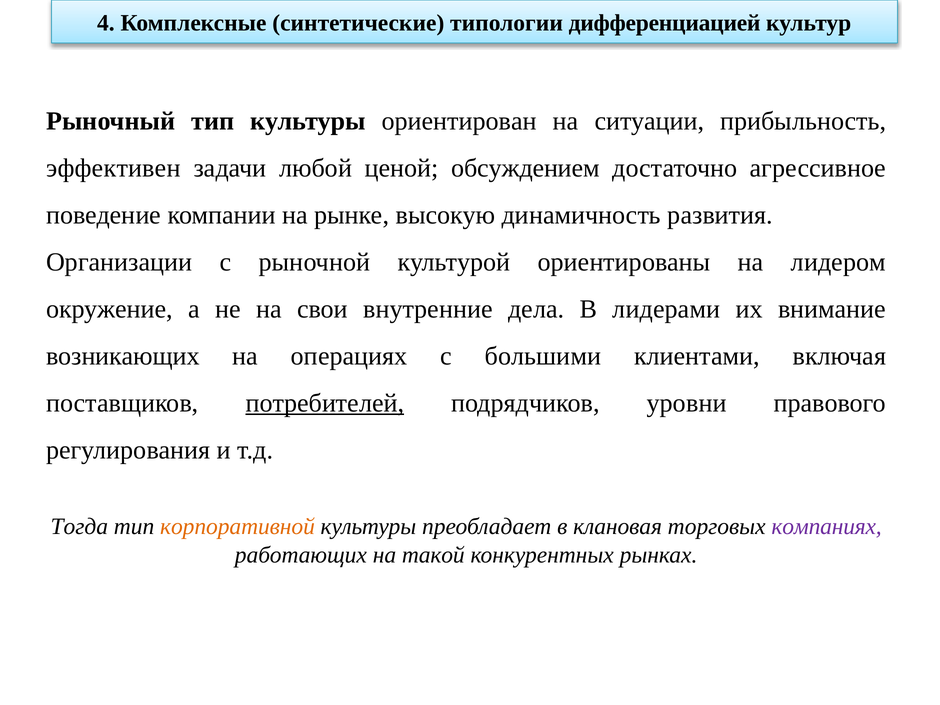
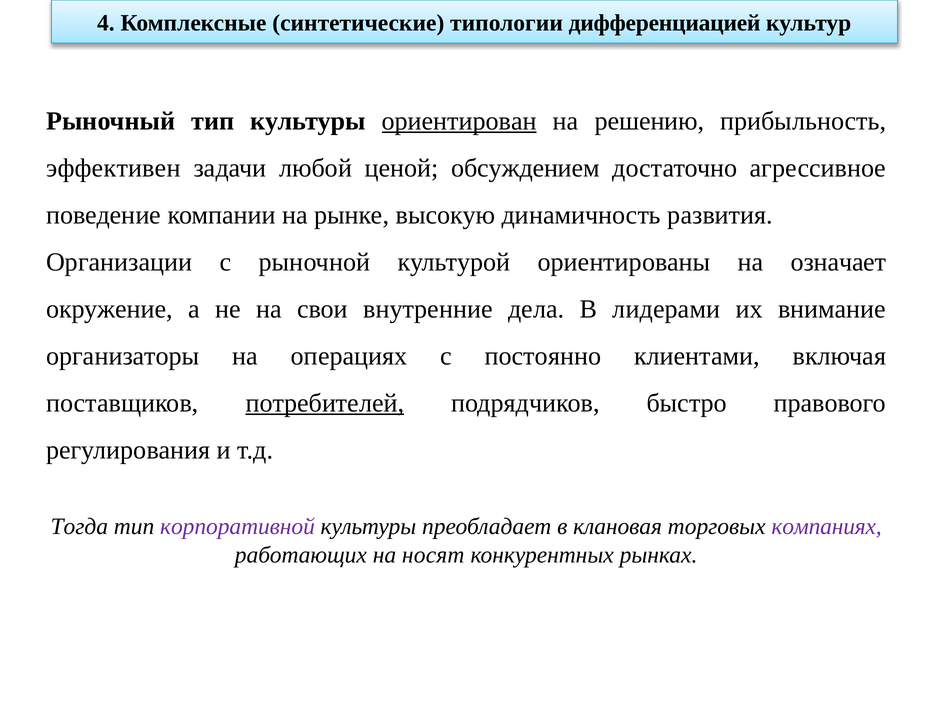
ориентирован underline: none -> present
ситуации: ситуации -> решению
лидером: лидером -> означает
возникающих: возникающих -> организаторы
большими: большими -> постоянно
уровни: уровни -> быстро
корпоративной colour: orange -> purple
такой: такой -> носят
